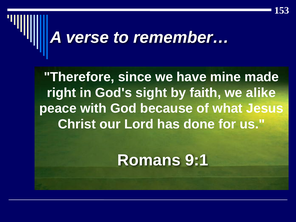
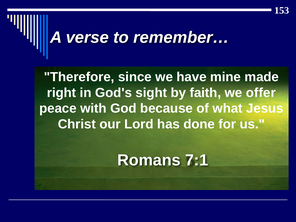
alike: alike -> offer
9:1: 9:1 -> 7:1
